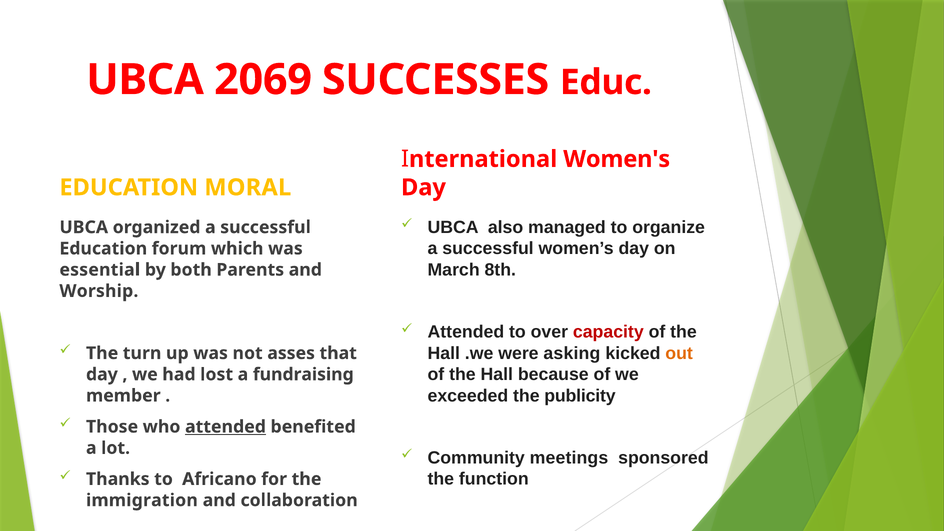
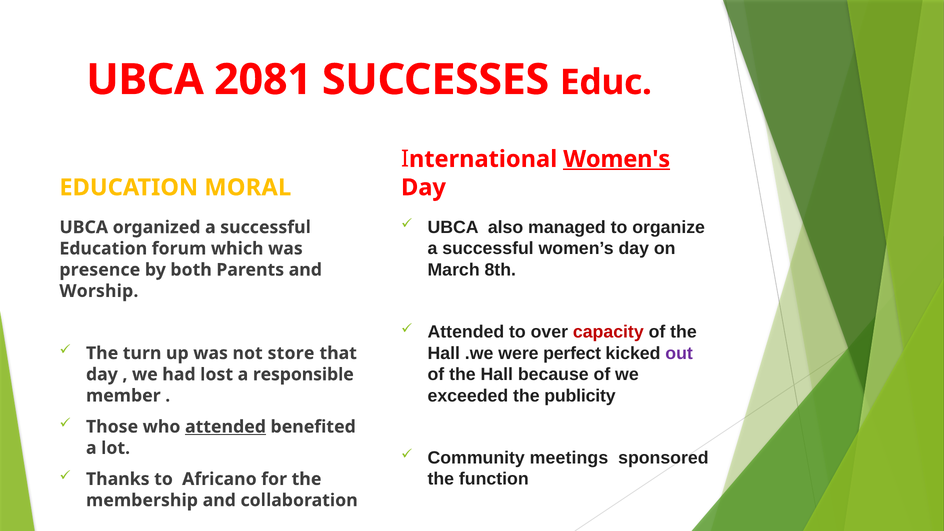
2069: 2069 -> 2081
Women's underline: none -> present
essential: essential -> presence
asking: asking -> perfect
out colour: orange -> purple
asses: asses -> store
fundraising: fundraising -> responsible
immigration: immigration -> membership
